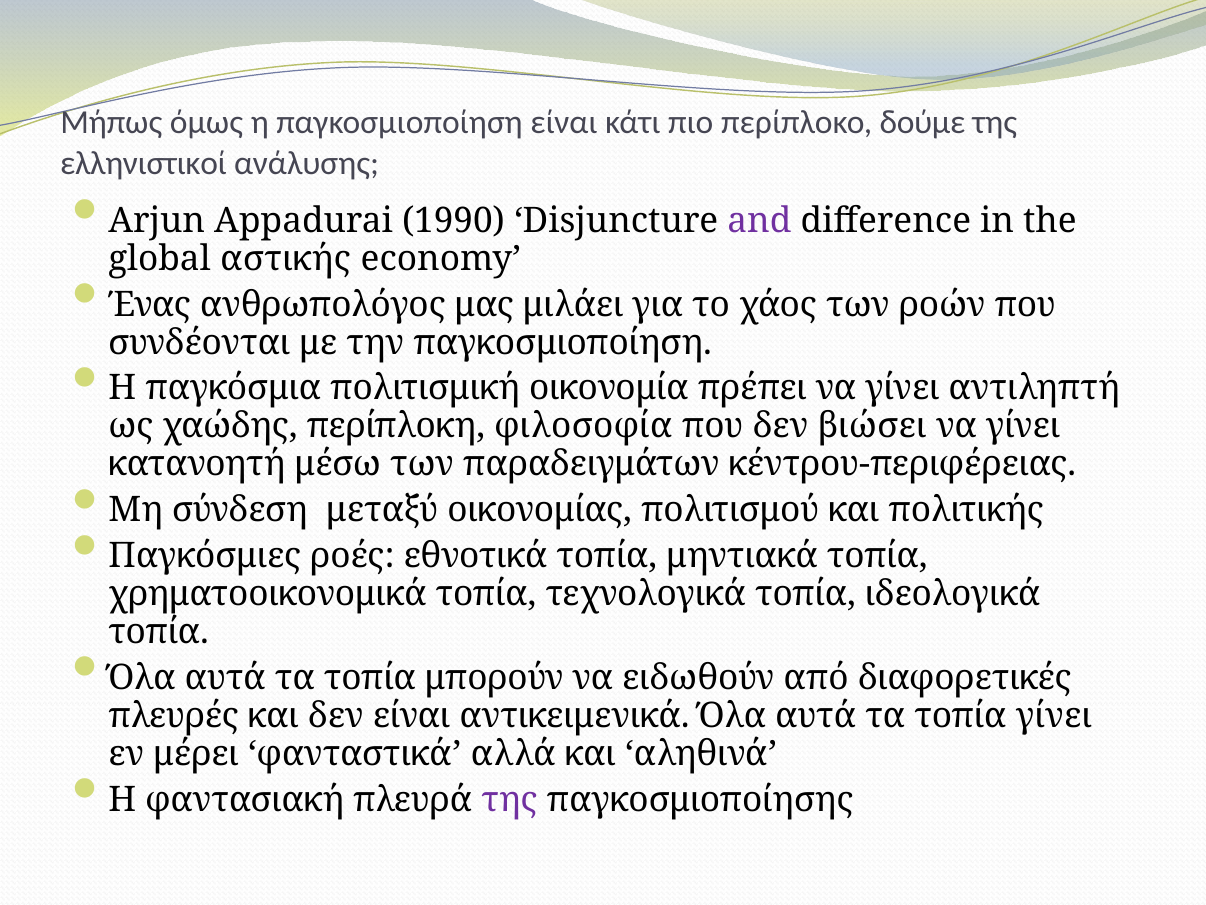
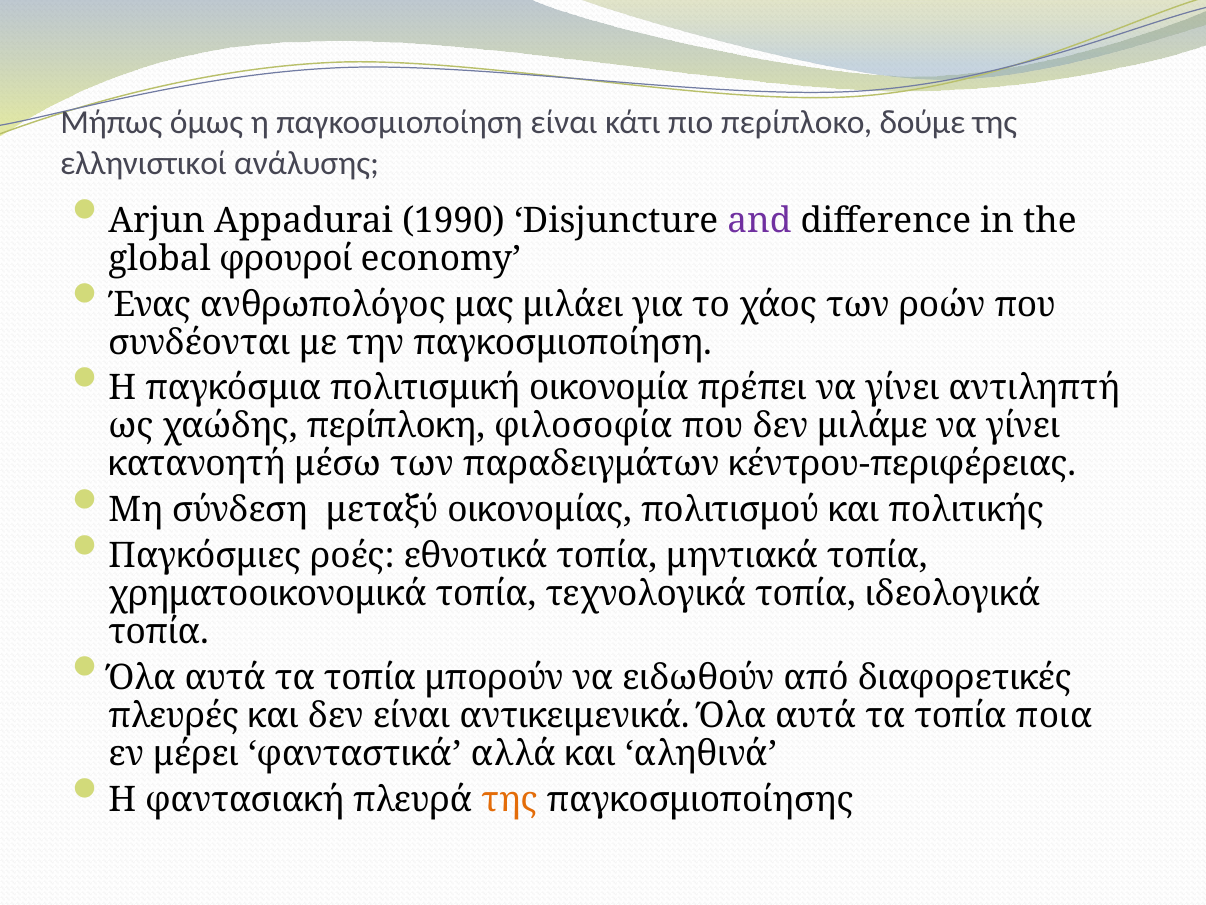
αστικής: αστικής -> φρουροί
βιώσει: βιώσει -> μιλάμε
τοπία γίνει: γίνει -> ποια
της at (510, 799) colour: purple -> orange
